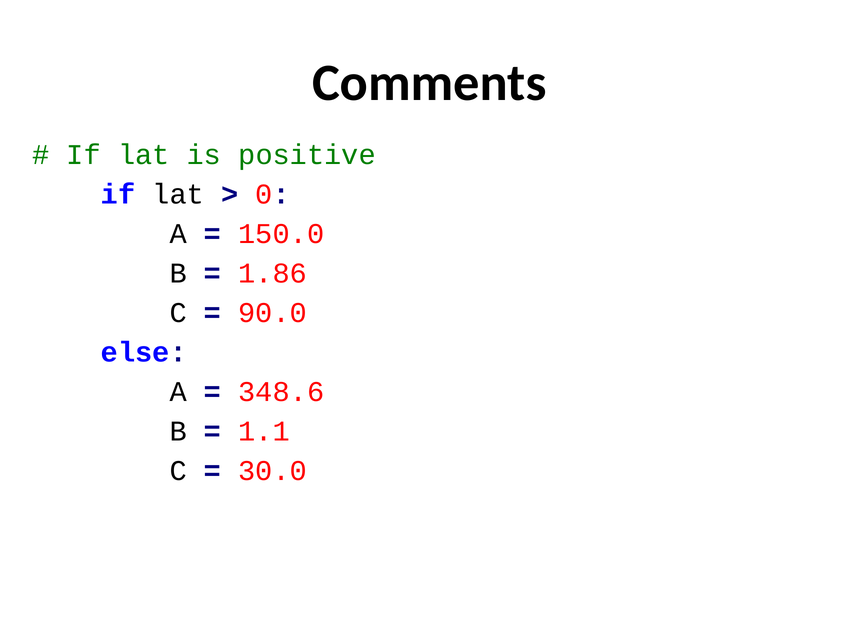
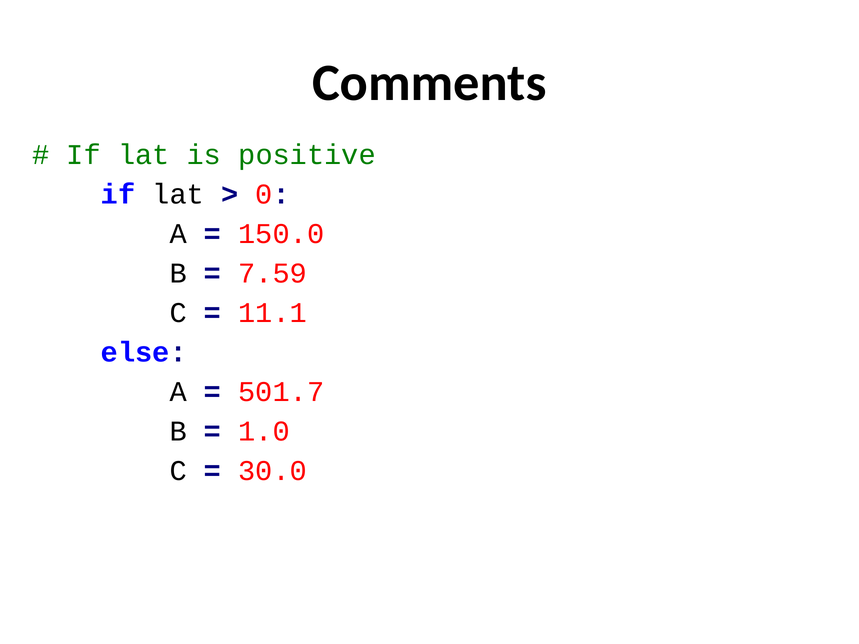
1.86: 1.86 -> 7.59
90.0: 90.0 -> 11.1
348.6: 348.6 -> 501.7
1.1: 1.1 -> 1.0
